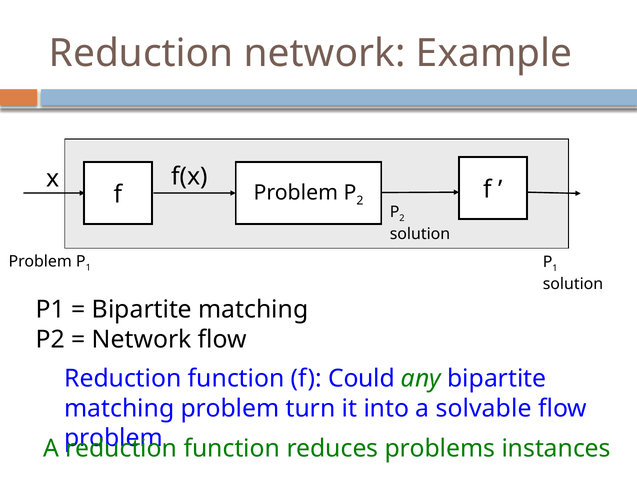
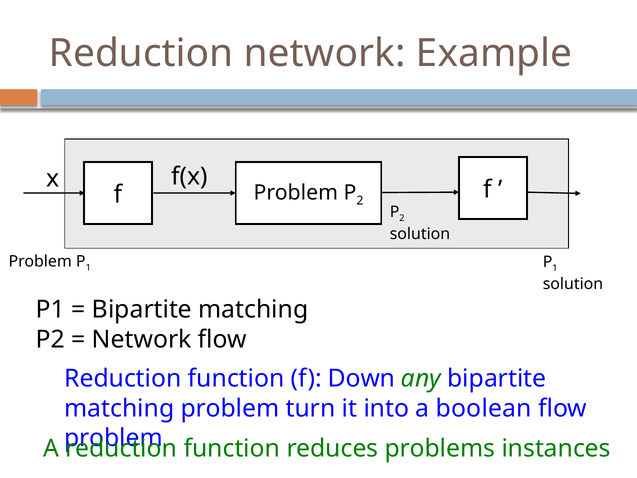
Could: Could -> Down
solvable: solvable -> boolean
